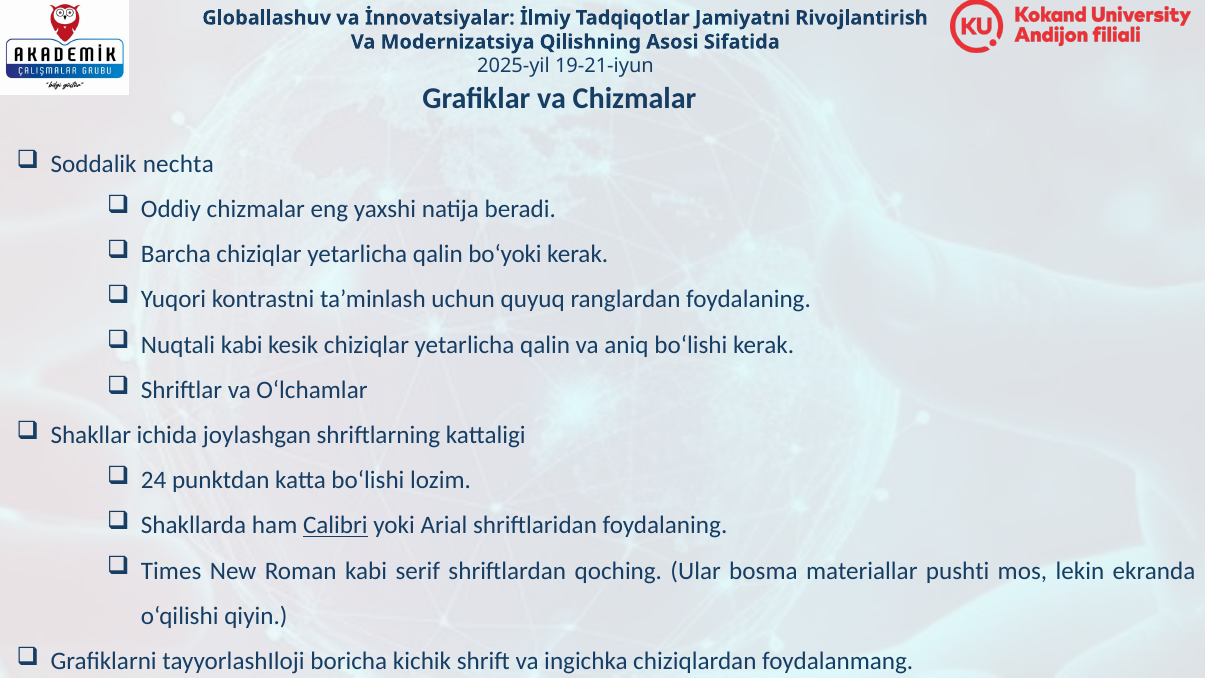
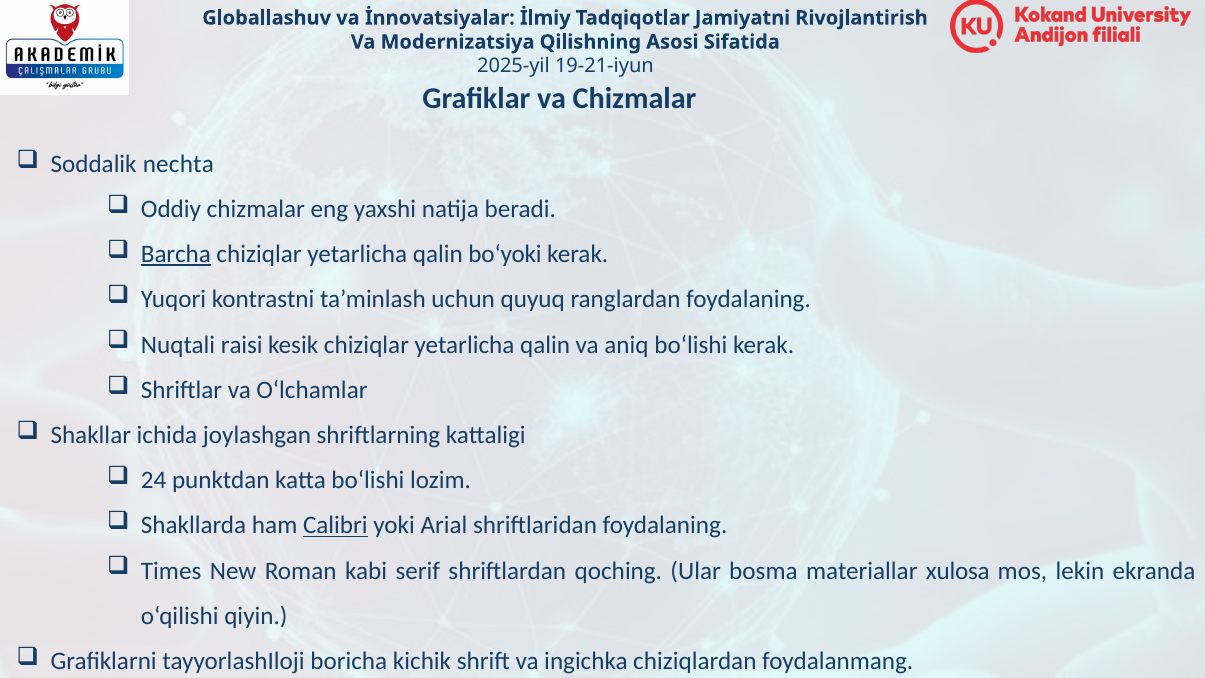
Barcha underline: none -> present
Nuqtali kabi: kabi -> raisi
pushti: pushti -> xulosa
